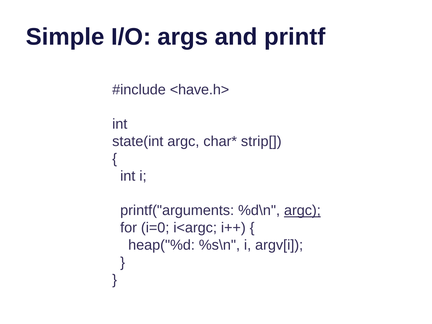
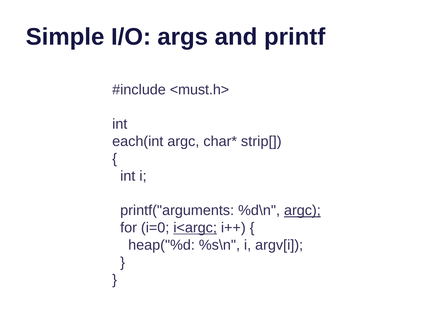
<have.h>: <have.h> -> <must.h>
state(int: state(int -> each(int
i<argc underline: none -> present
